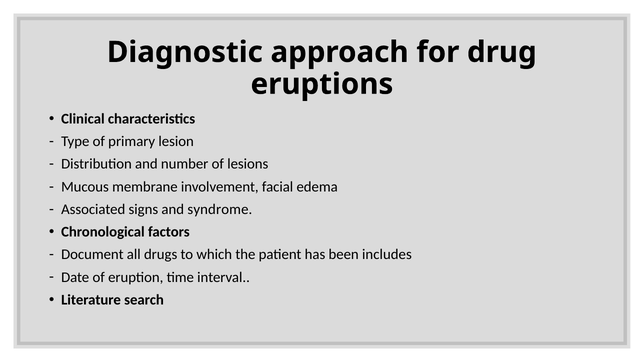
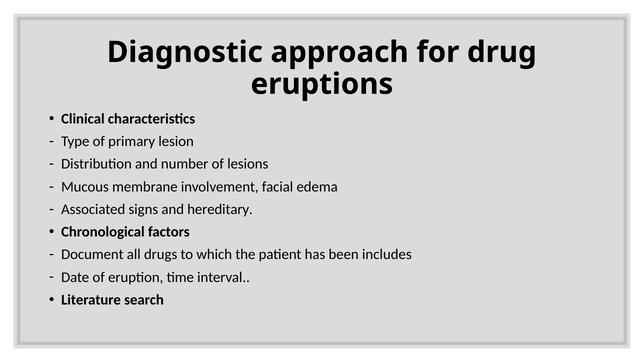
syndrome: syndrome -> hereditary
